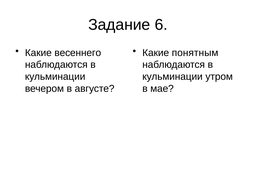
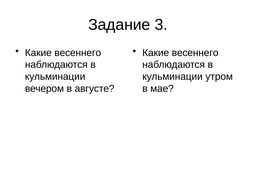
6: 6 -> 3
понятным at (195, 53): понятным -> весеннего
